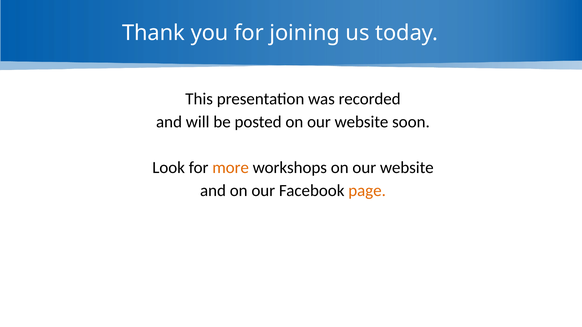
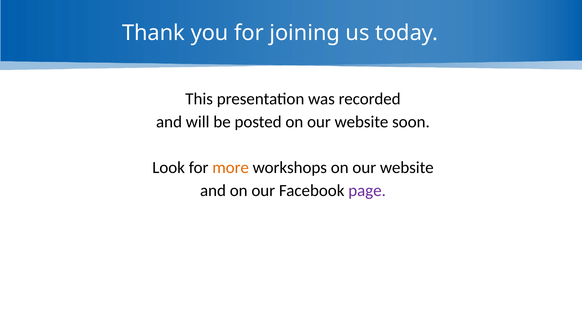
page colour: orange -> purple
